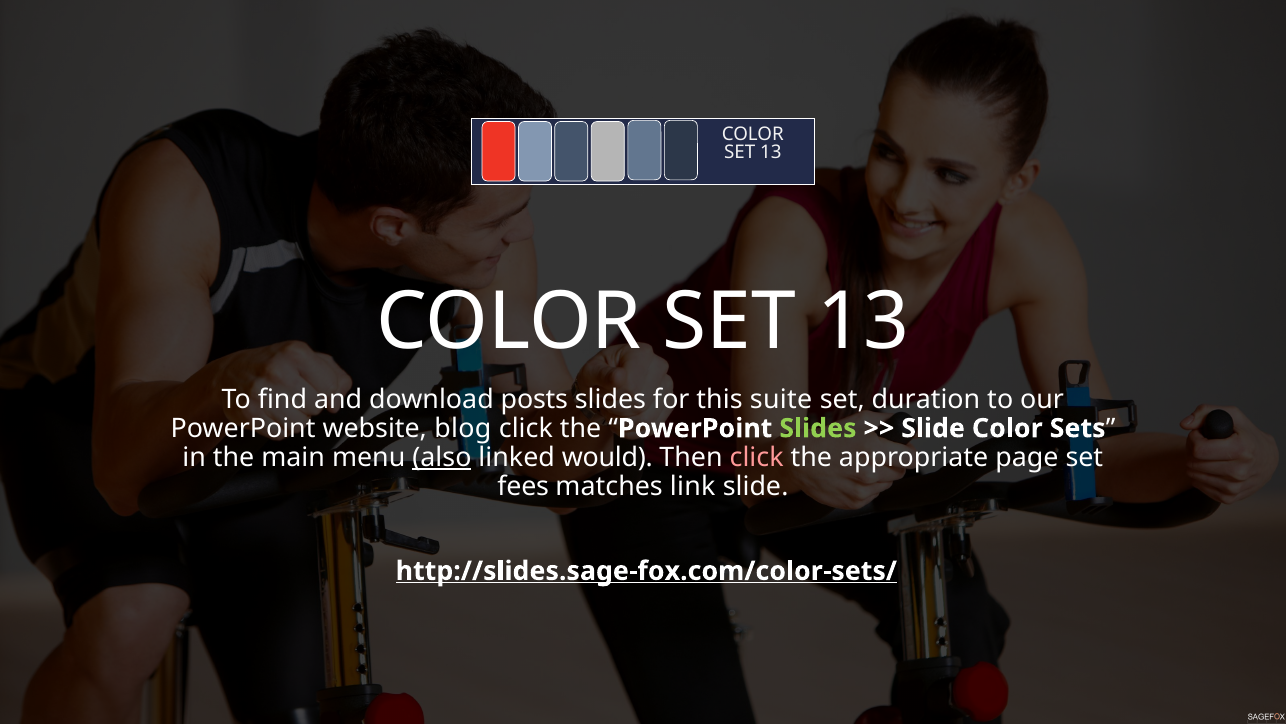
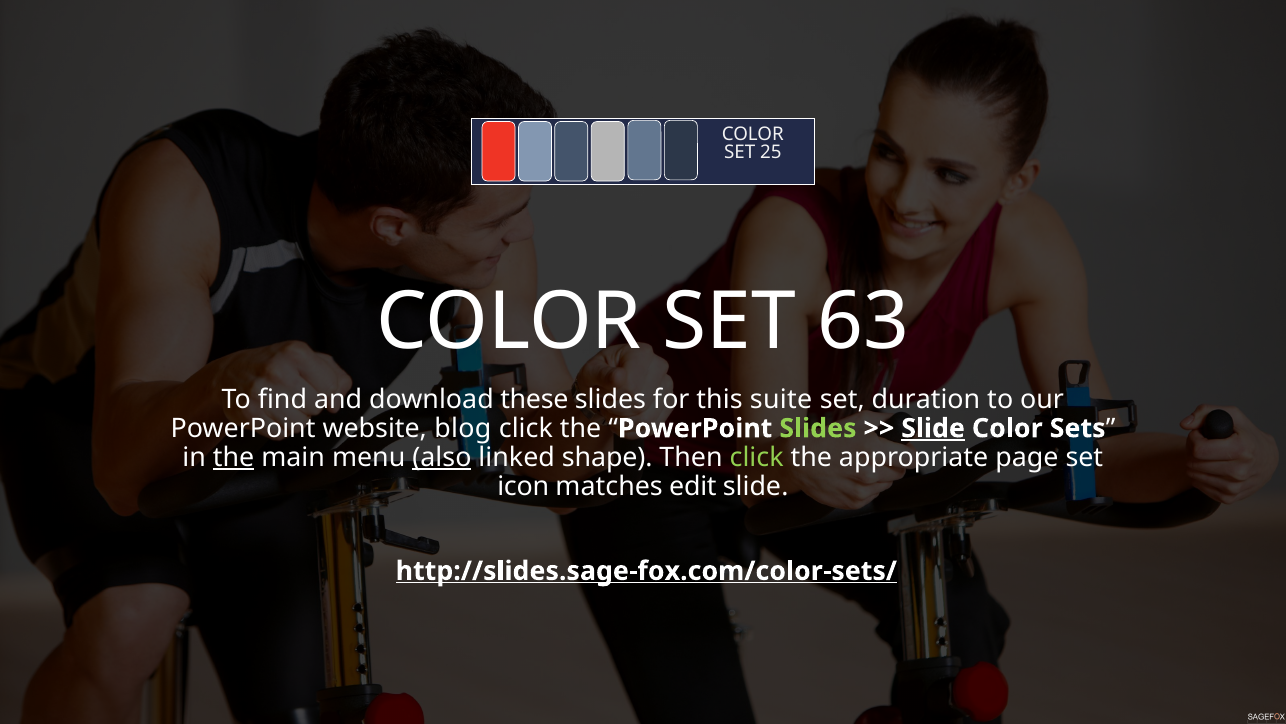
13 at (771, 153): 13 -> 25
13 at (863, 321): 13 -> 63
posts: posts -> these
Slide at (933, 428) underline: none -> present
the at (234, 457) underline: none -> present
would: would -> shape
click at (757, 457) colour: pink -> light green
fees: fees -> icon
link: link -> edit
